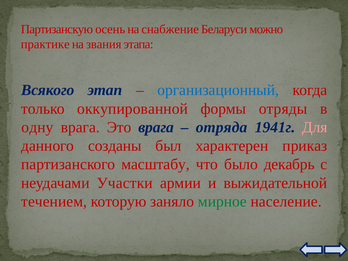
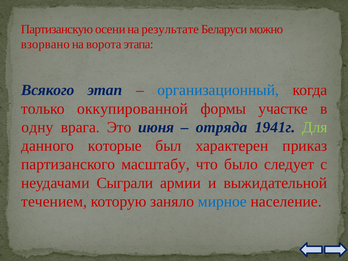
осень: осень -> осени
снабжение: снабжение -> результате
практике: практике -> взорвано
звания: звания -> ворота
отряды: отряды -> участке
Это врага: врага -> июня
Для colour: pink -> light green
созданы: созданы -> которые
декабрь: декабрь -> следует
Участки: Участки -> Сыграли
мирное colour: green -> blue
